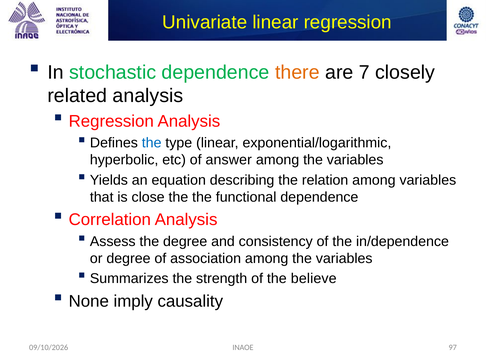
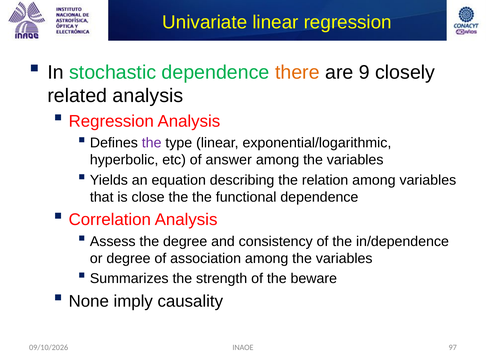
7: 7 -> 9
the at (152, 143) colour: blue -> purple
believe: believe -> beware
